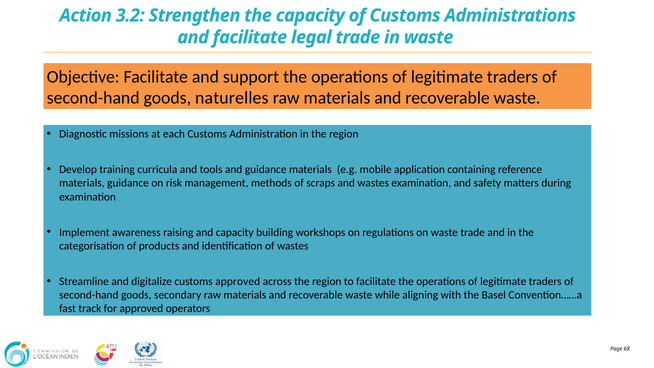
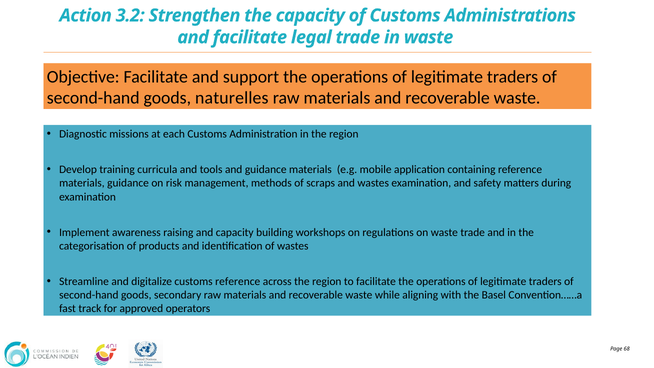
customs approved: approved -> reference
